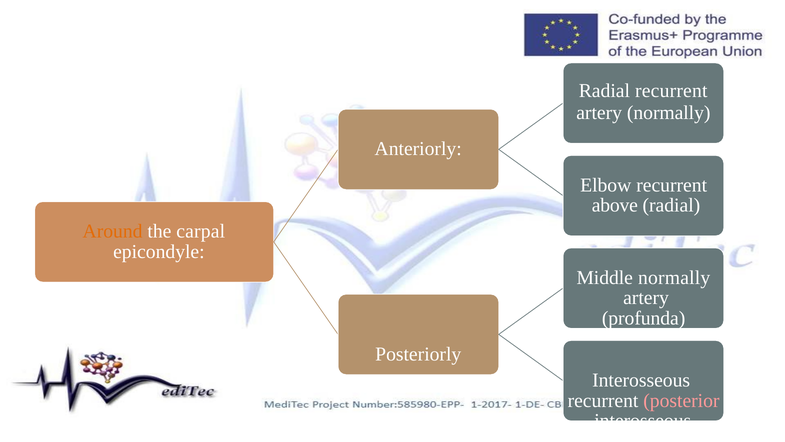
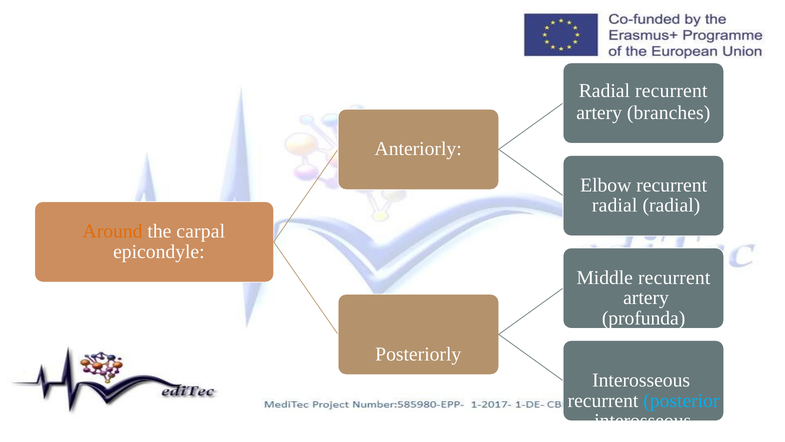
artery normally: normally -> branches
above at (615, 205): above -> radial
Middle normally: normally -> recurrent
posterior colour: pink -> light blue
